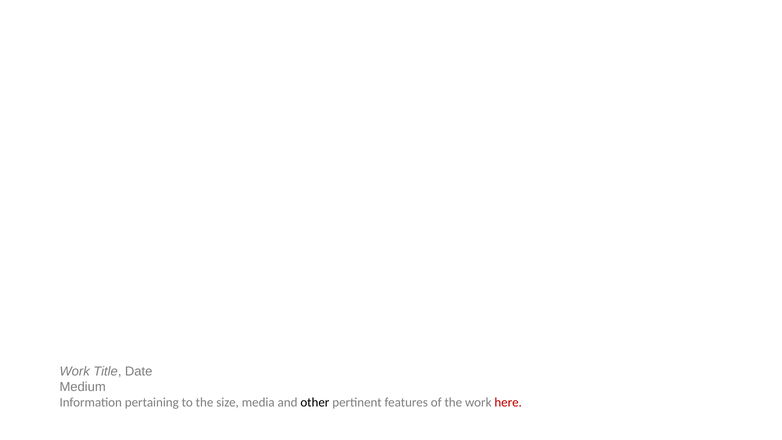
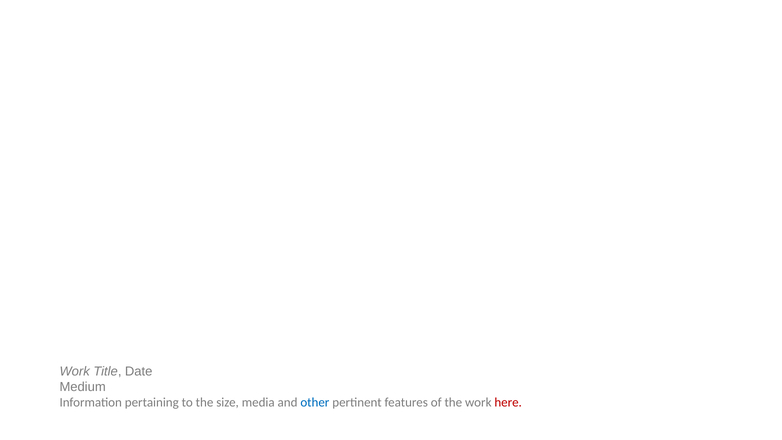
other colour: black -> blue
